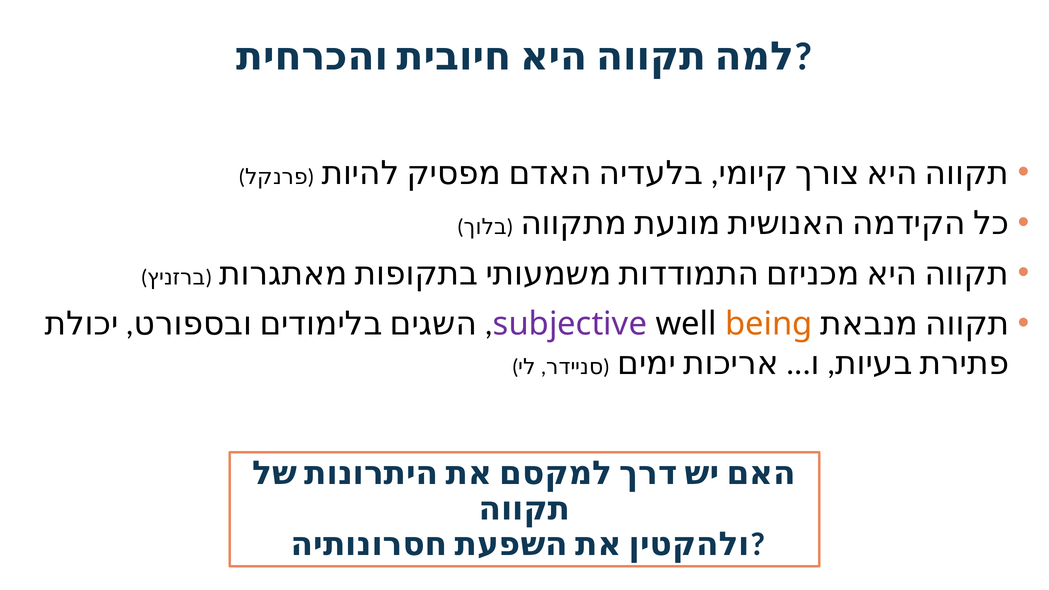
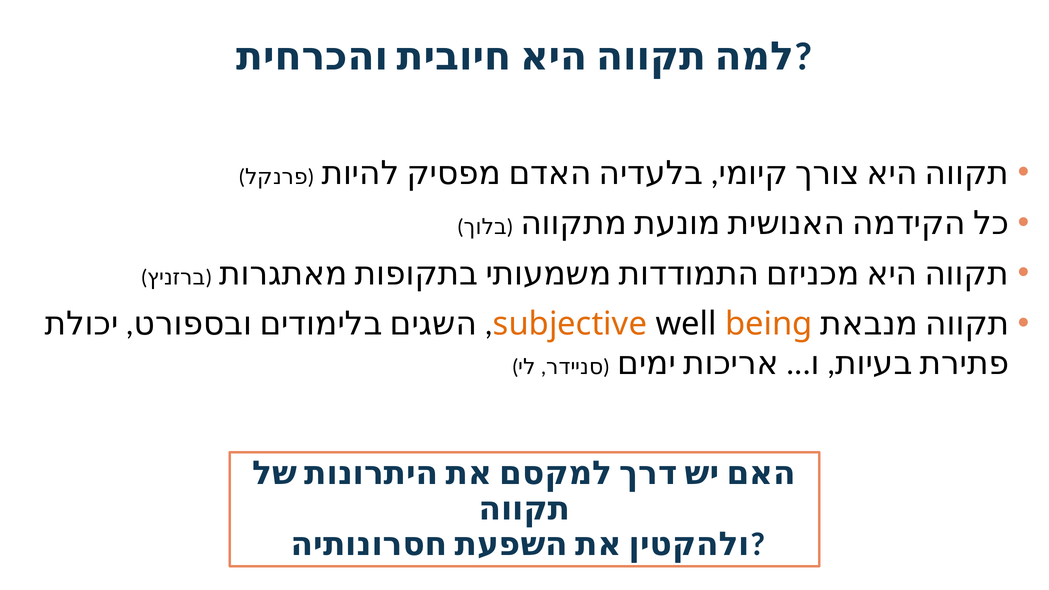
subjective colour: purple -> orange
